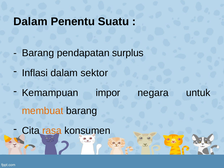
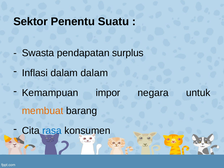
Dalam at (30, 22): Dalam -> Sektor
Barang at (38, 53): Barang -> Swasta
dalam sektor: sektor -> dalam
rasa colour: orange -> blue
